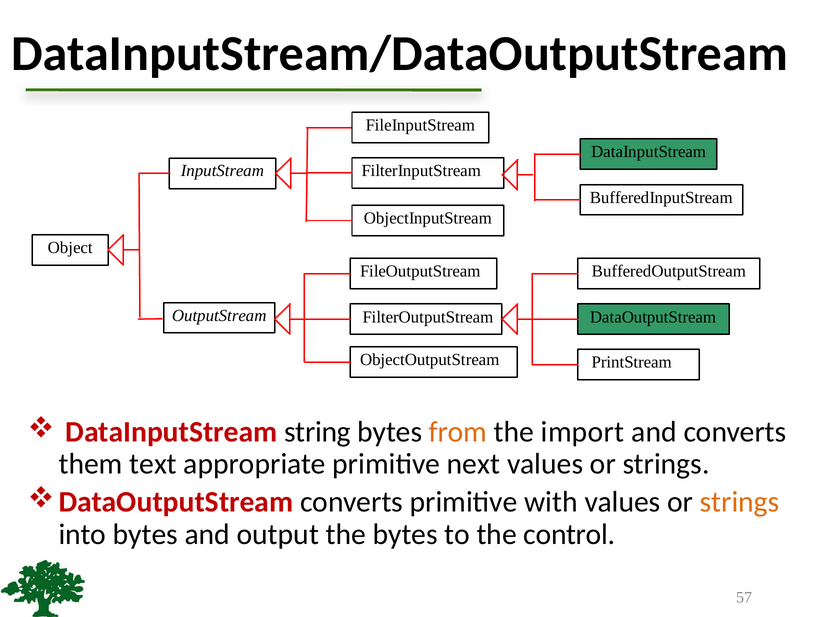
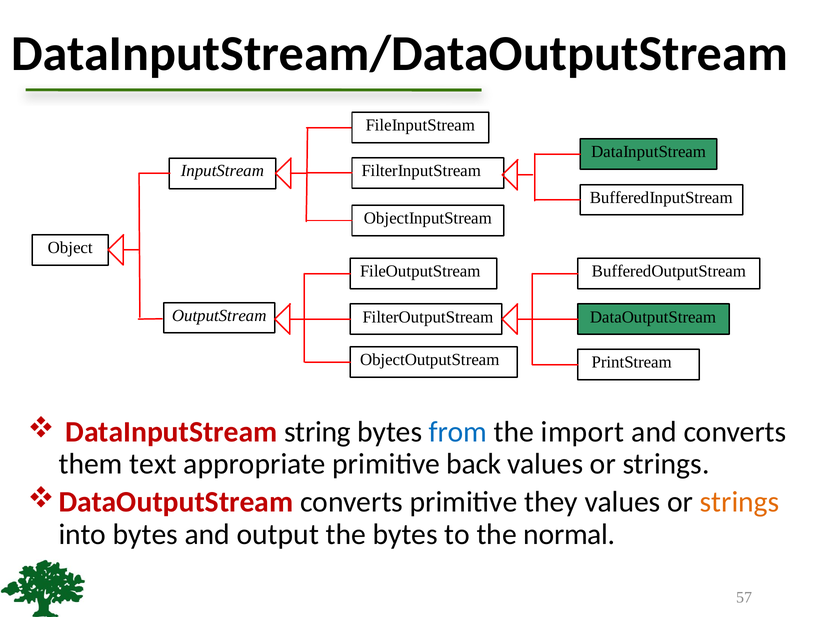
from colour: orange -> blue
next: next -> back
with: with -> they
control: control -> normal
